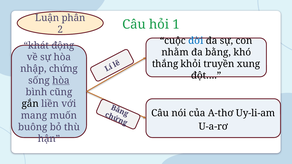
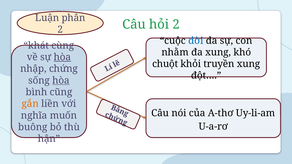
hỏi 1: 1 -> 2
động: động -> cùng
đa bằng: bằng -> xung
hòa at (62, 57) underline: none -> present
thắng: thắng -> chuột
gắn colour: black -> orange
mang: mang -> nghĩa
